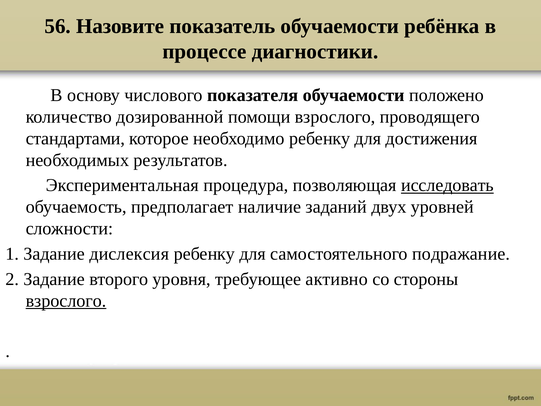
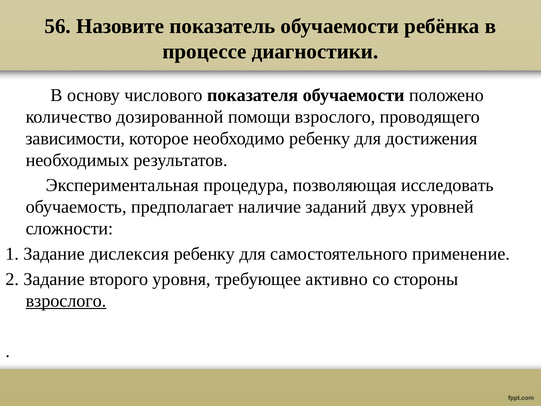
стандартами: стандартами -> зависимости
исследовать underline: present -> none
подражание: подражание -> применение
